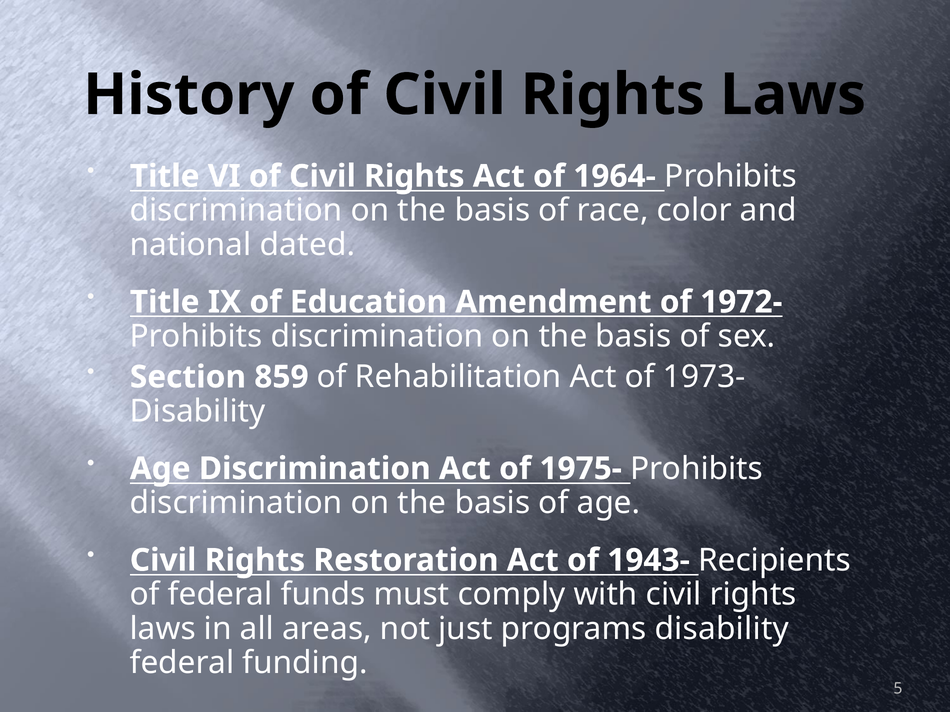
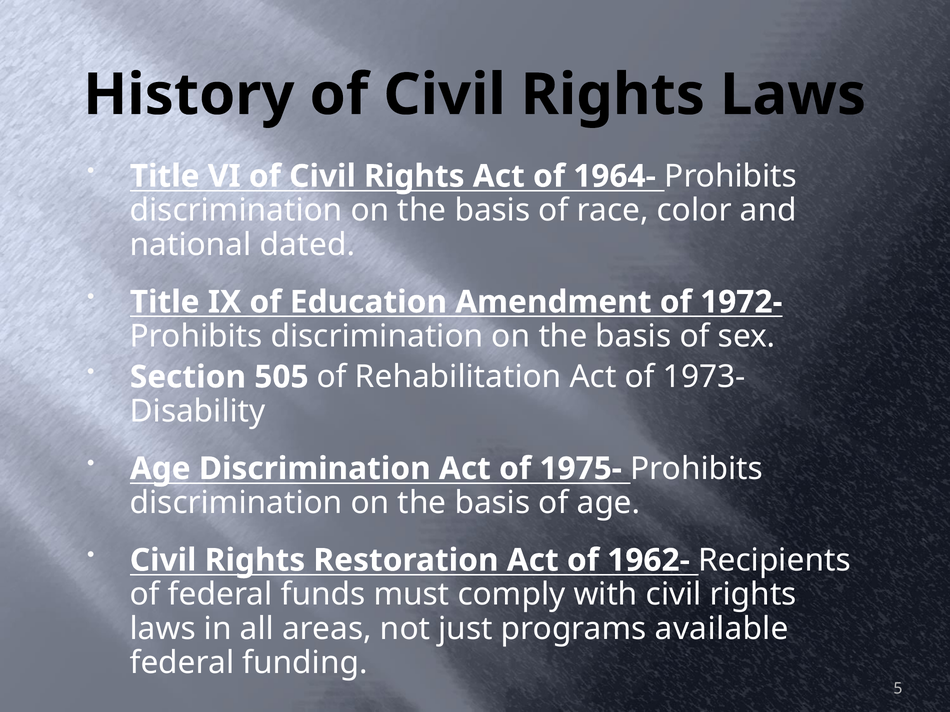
859: 859 -> 505
1943-: 1943- -> 1962-
programs disability: disability -> available
